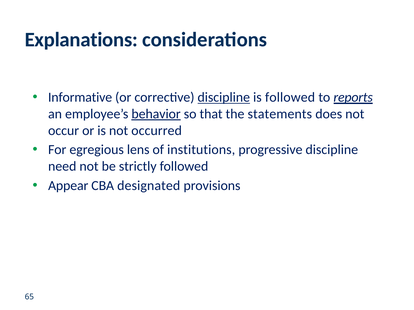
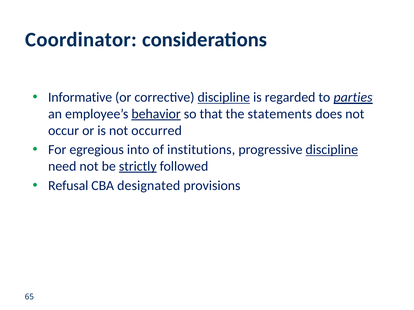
Explanations: Explanations -> Coordinator
is followed: followed -> regarded
reports: reports -> parties
lens: lens -> into
discipline at (332, 150) underline: none -> present
strictly underline: none -> present
Appear: Appear -> Refusal
